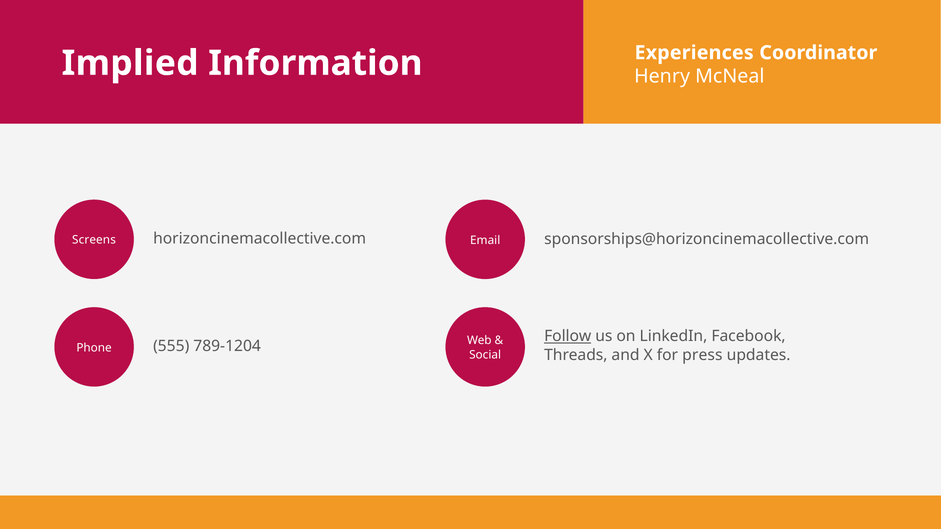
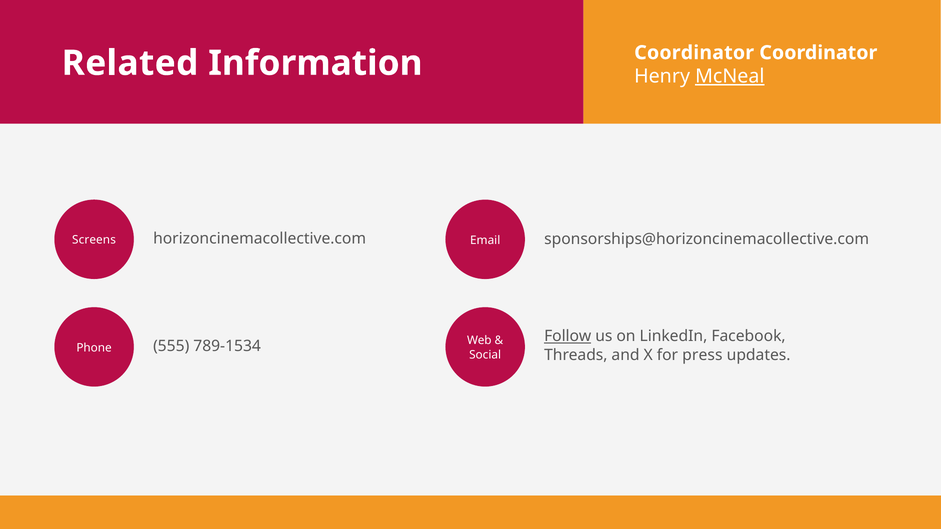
Implied: Implied -> Related
Information Experiences: Experiences -> Coordinator
McNeal underline: none -> present
789-1204: 789-1204 -> 789-1534
